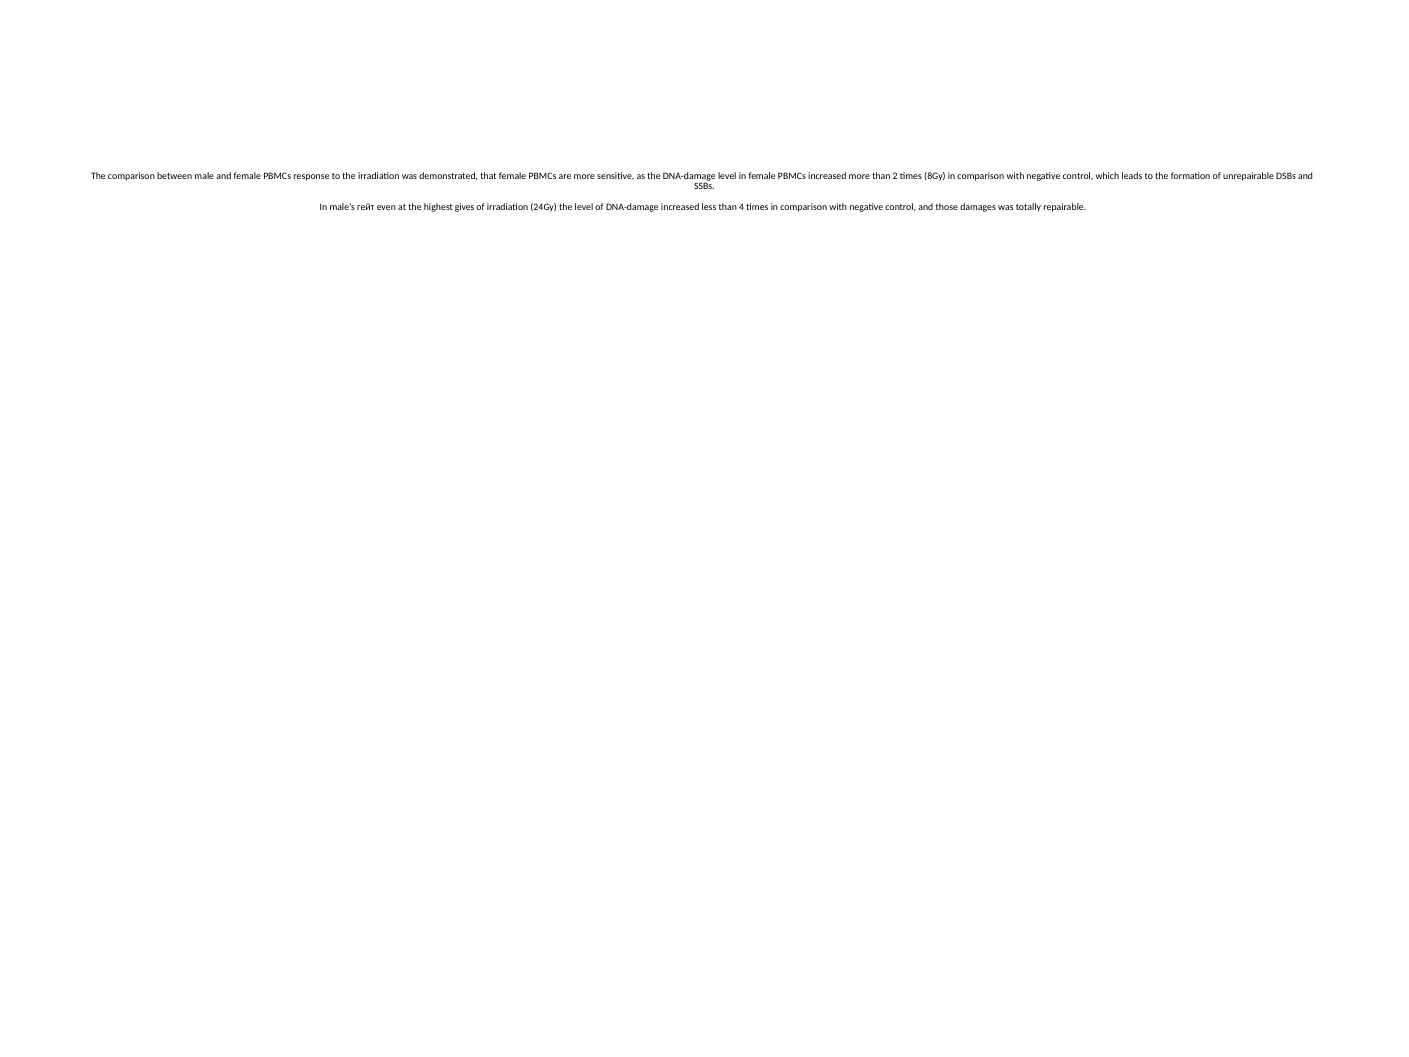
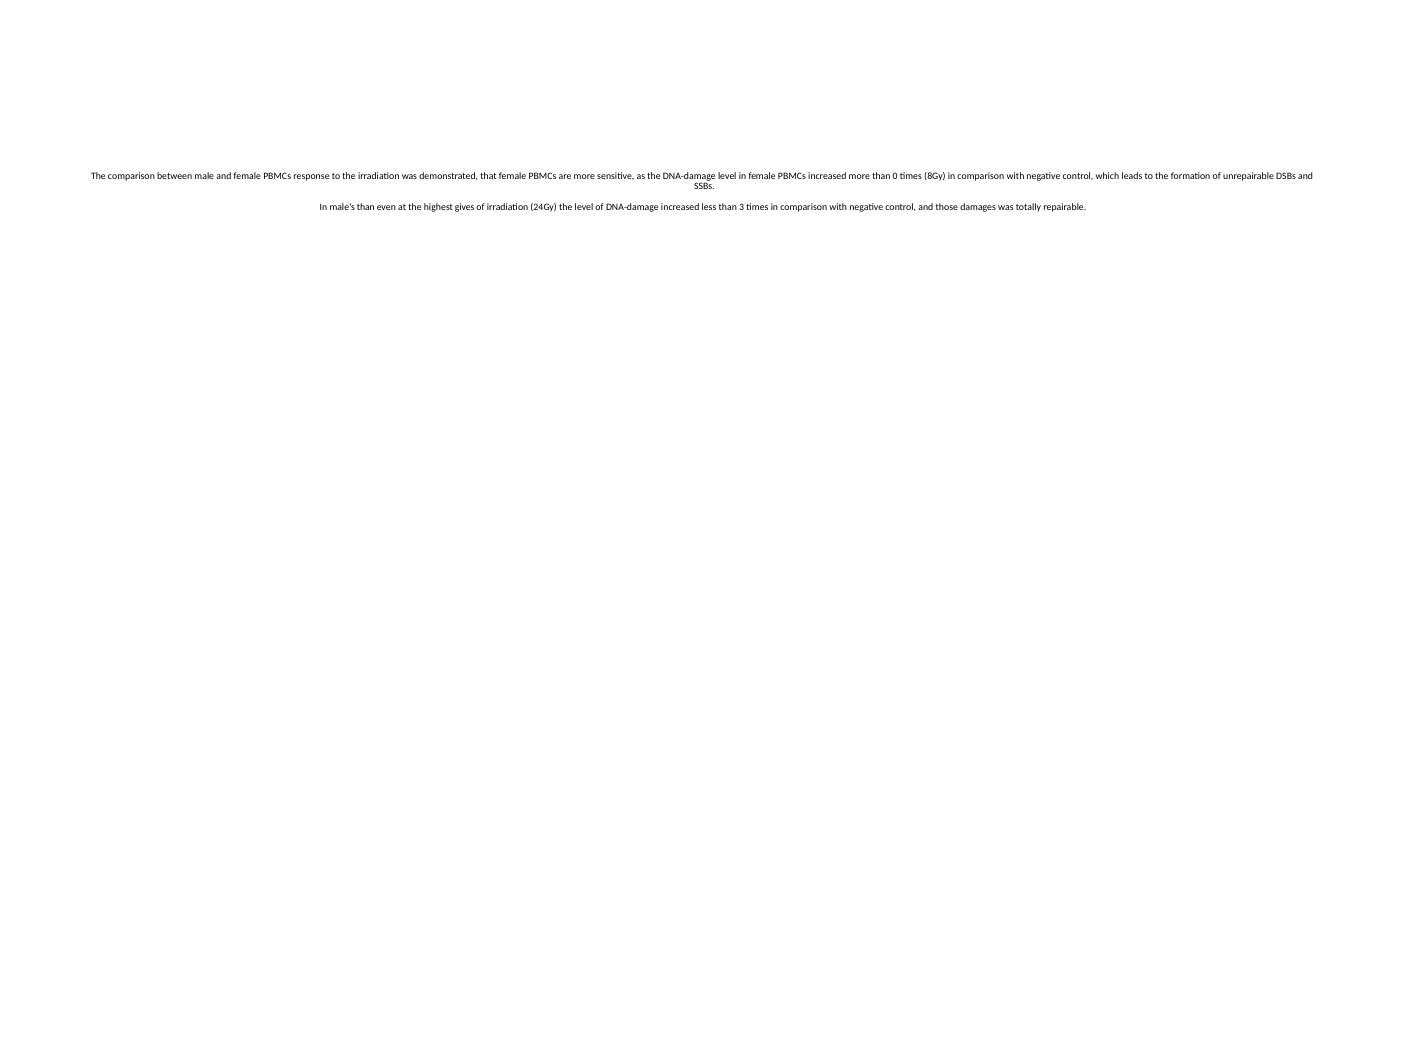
2: 2 -> 0
male’s гейт: гейт -> than
4: 4 -> 3
